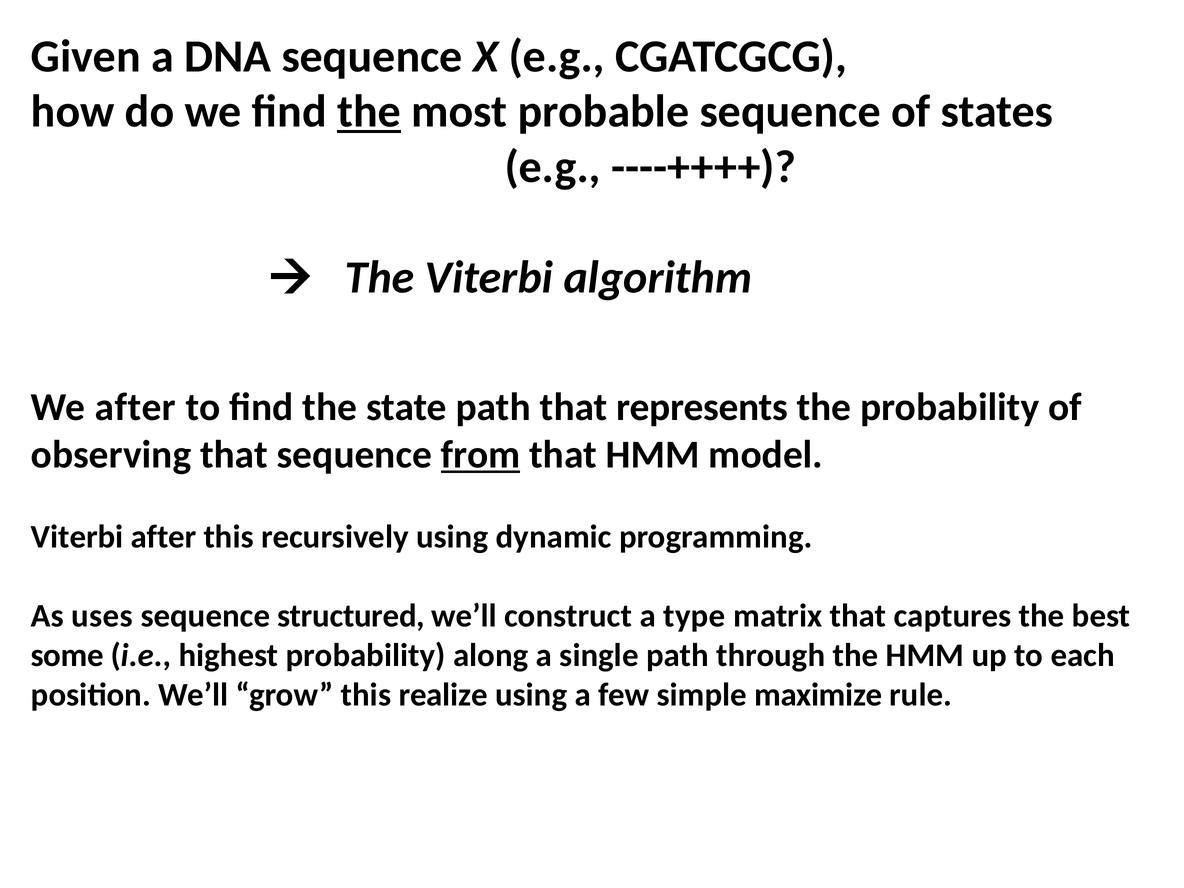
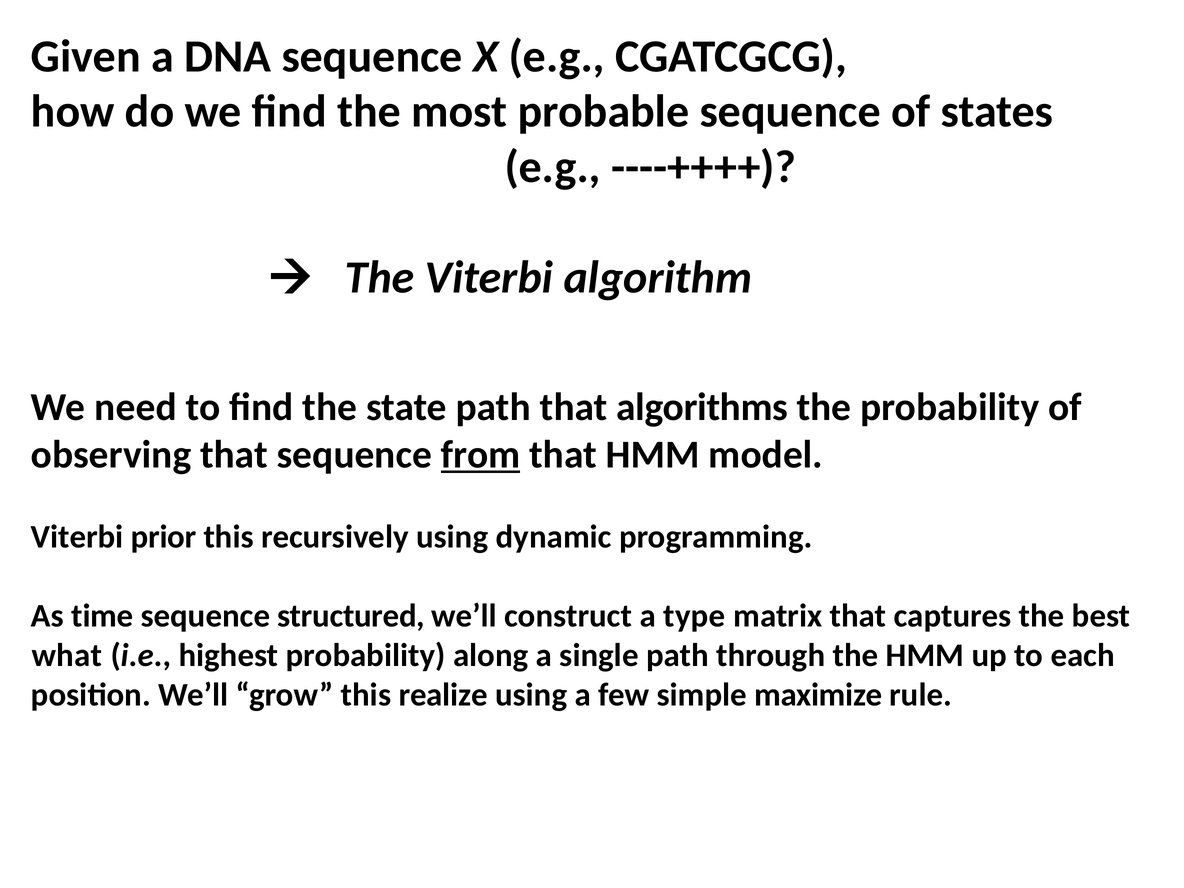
the at (369, 112) underline: present -> none
We after: after -> need
represents: represents -> algorithms
Viterbi after: after -> prior
uses: uses -> time
some: some -> what
